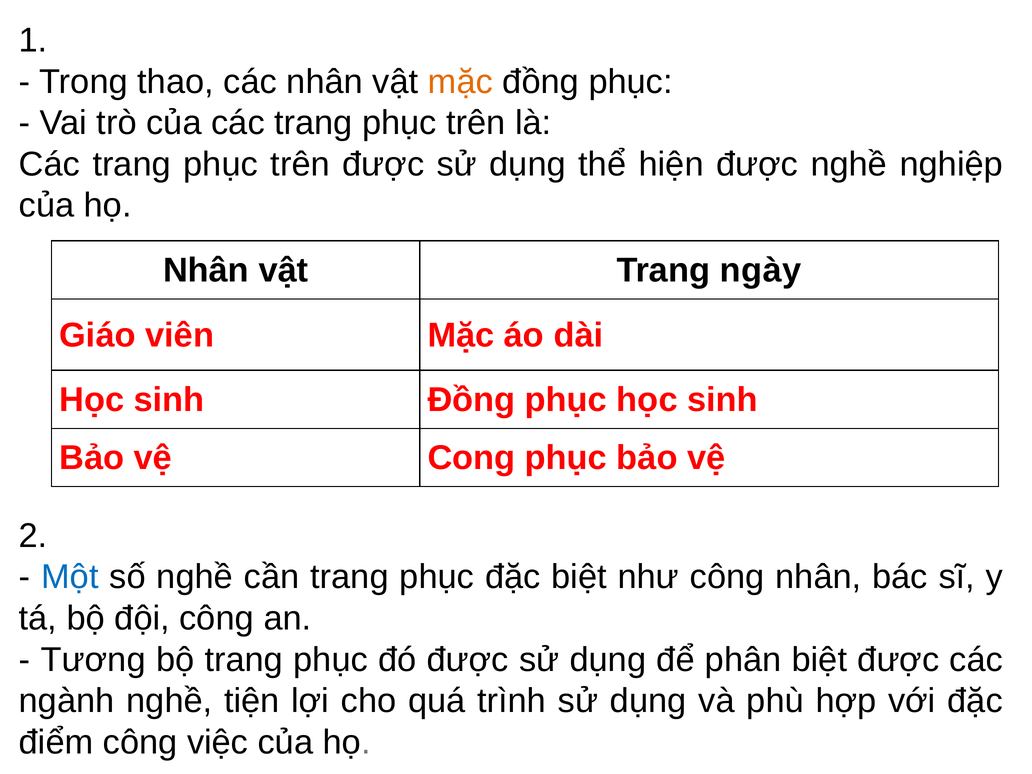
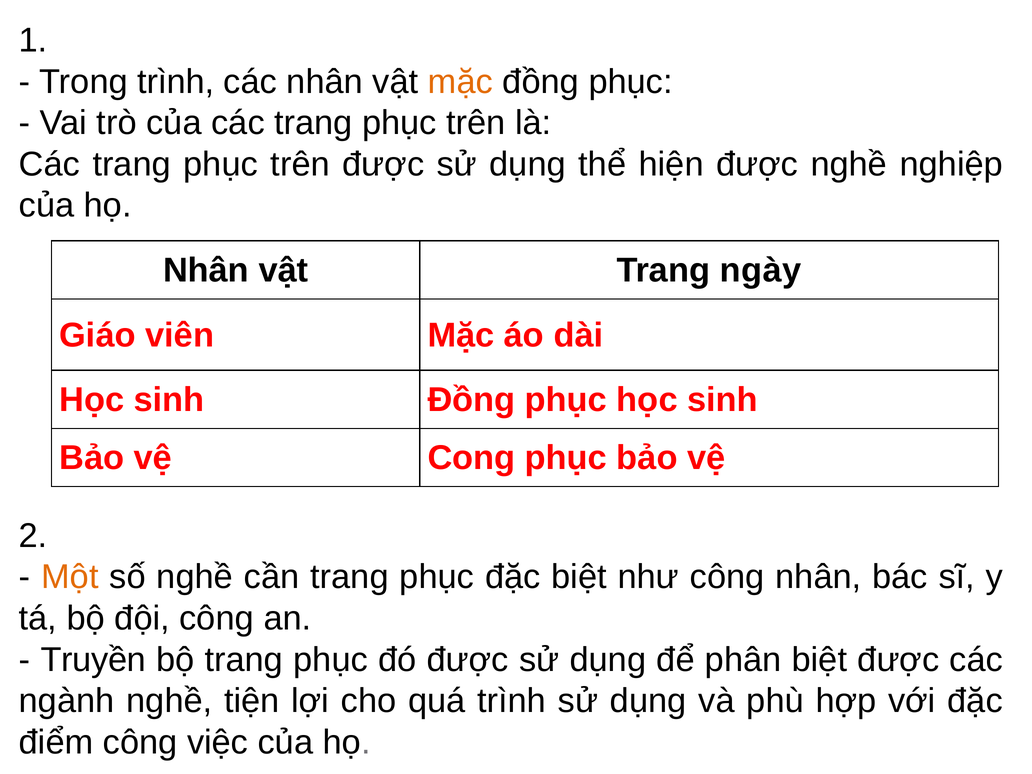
Trong thao: thao -> trình
Một colour: blue -> orange
Tương: Tương -> Truyền
